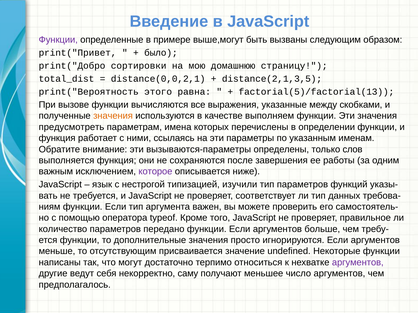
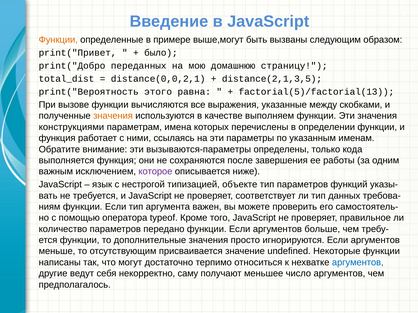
Функции at (58, 40) colour: purple -> orange
сортировки: сортировки -> переданных
предусмотреть: предусмотреть -> конструкциями
слов: слов -> кода
изучили: изучили -> объекте
аргументов at (358, 263) colour: purple -> blue
